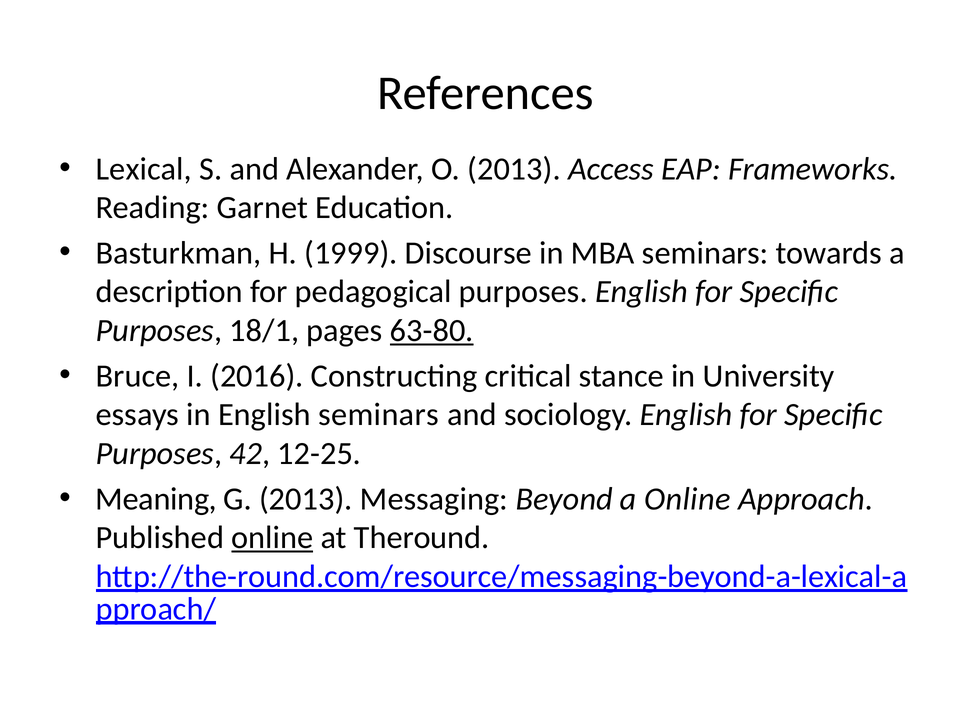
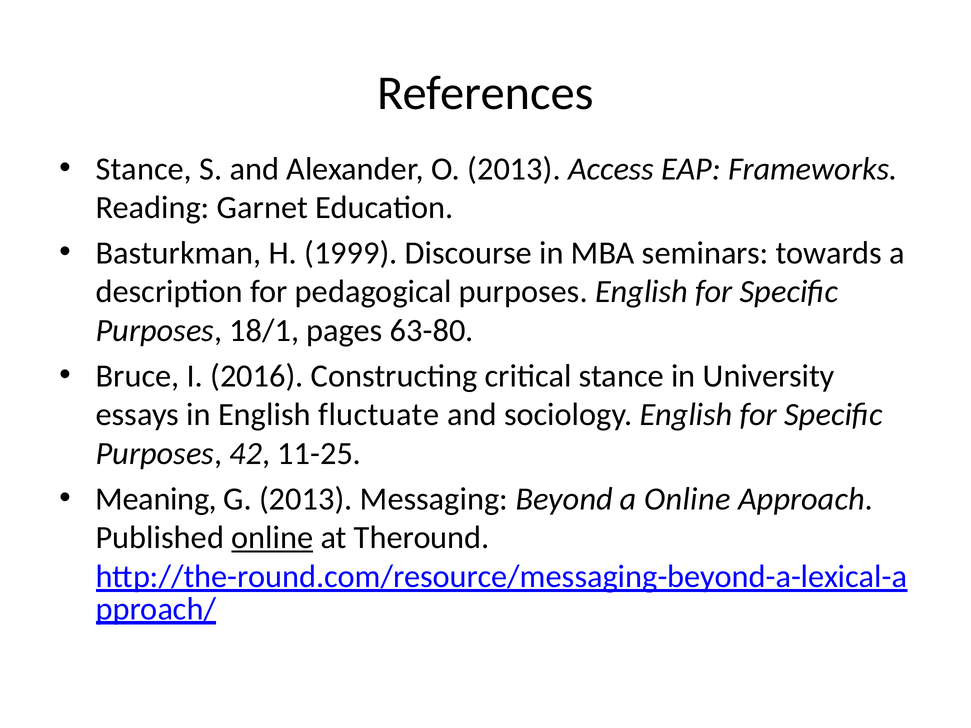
Lexical at (144, 169): Lexical -> Stance
63-80 underline: present -> none
English seminars: seminars -> fluctuate
12-25: 12-25 -> 11-25
